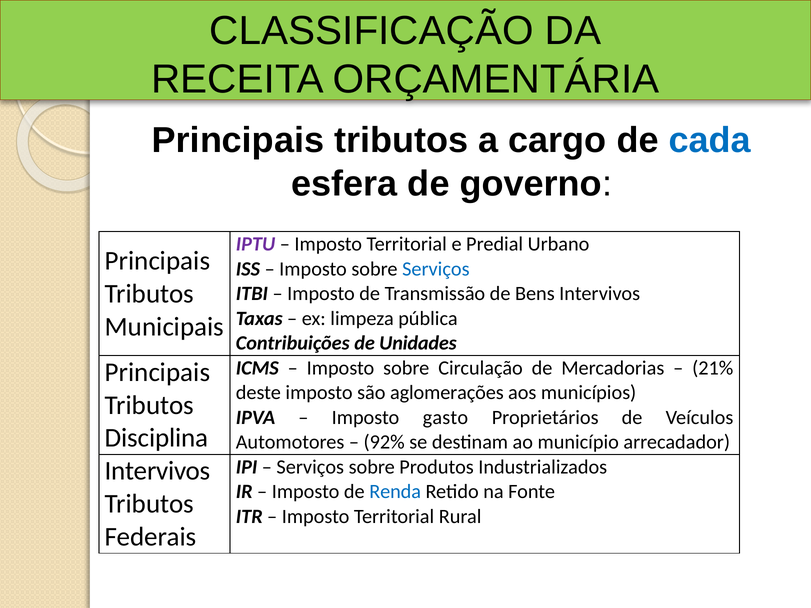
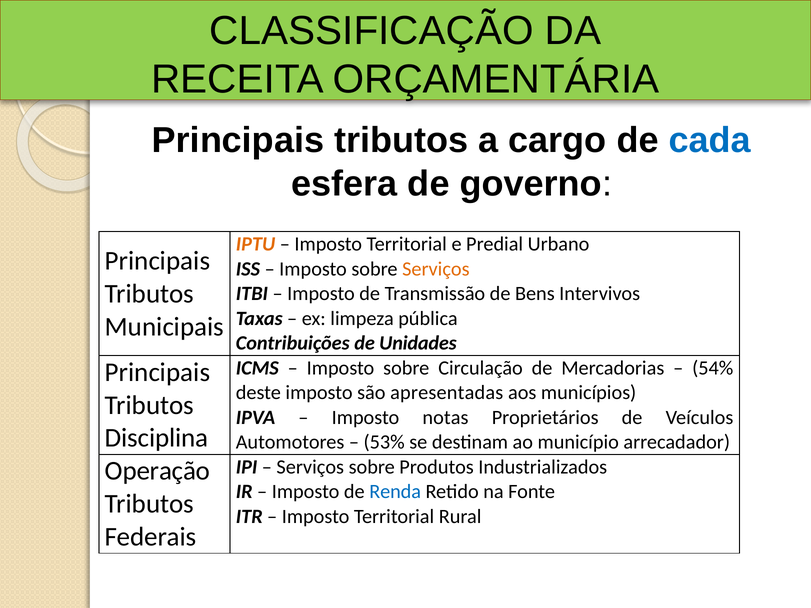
IPTU colour: purple -> orange
Serviços at (436, 269) colour: blue -> orange
21%: 21% -> 54%
aglomerações: aglomerações -> apresentadas
gasto: gasto -> notas
92%: 92% -> 53%
Intervivos at (158, 471): Intervivos -> Operação
